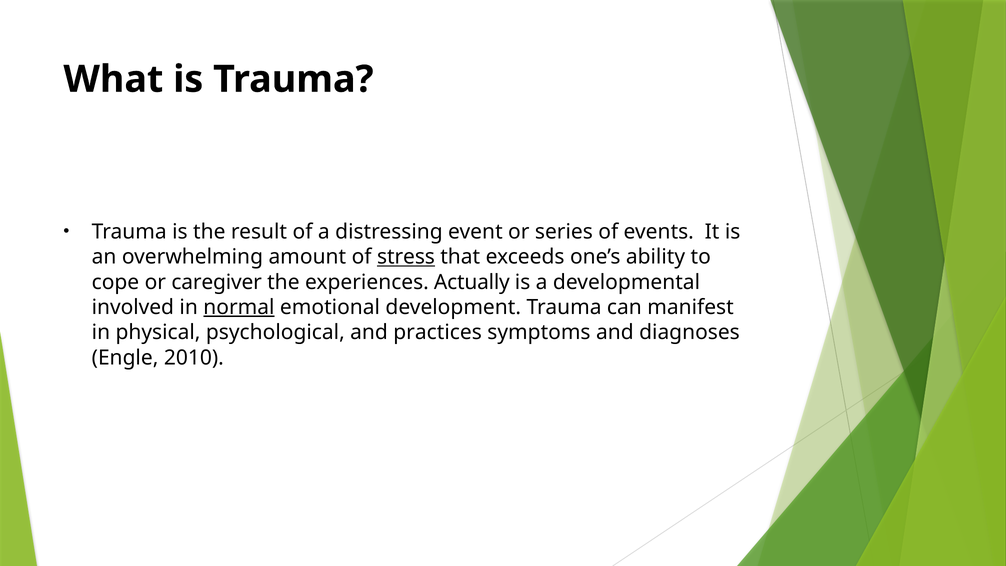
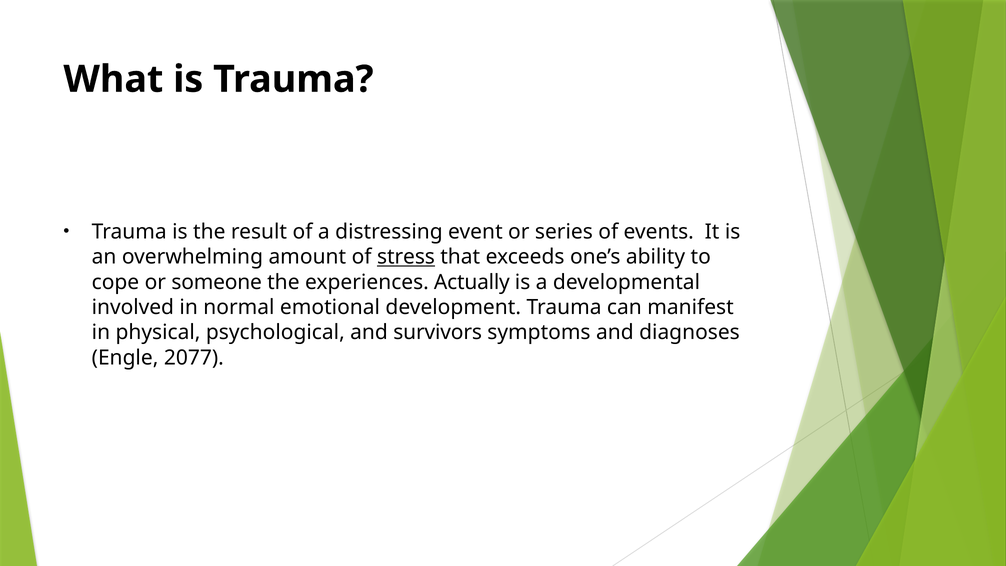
caregiver: caregiver -> someone
normal underline: present -> none
practices: practices -> survivors
2010: 2010 -> 2077
